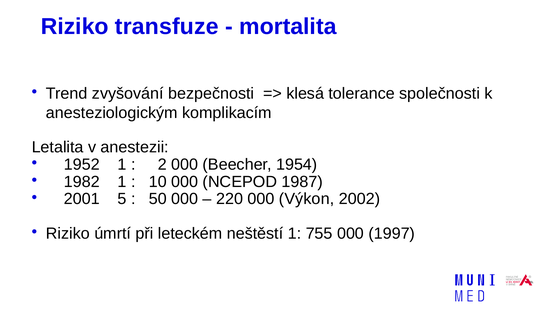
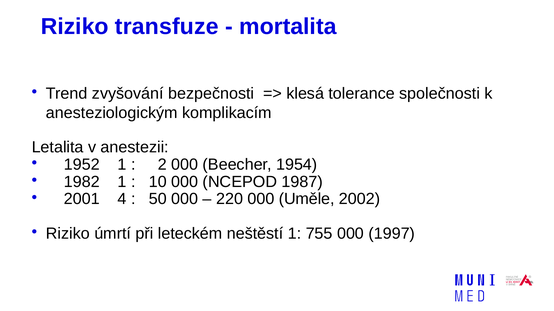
5: 5 -> 4
Výkon: Výkon -> Uměle
